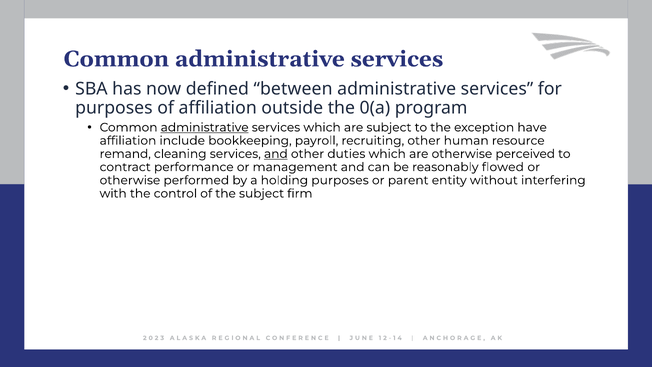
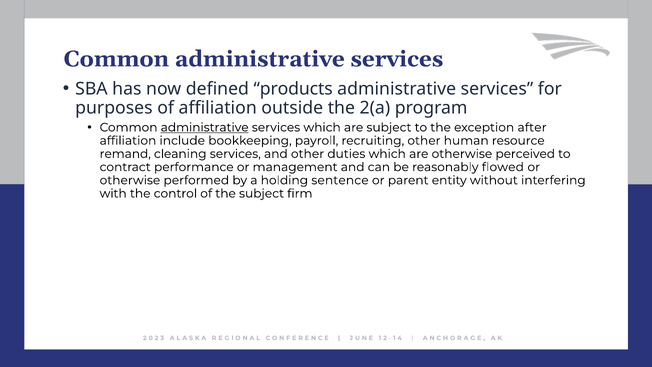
between: between -> products
0(a: 0(a -> 2(a
have: have -> after
and at (276, 154) underline: present -> none
holding purposes: purposes -> sentence
